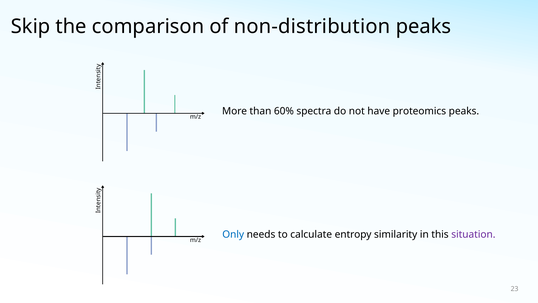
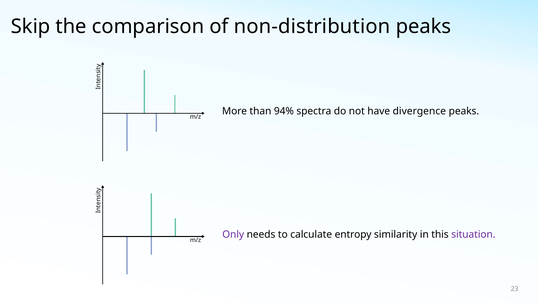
60%: 60% -> 94%
proteomics: proteomics -> divergence
Only colour: blue -> purple
